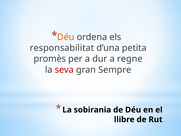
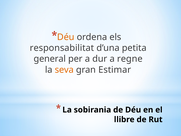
promès: promès -> general
seva colour: red -> orange
Sempre: Sempre -> Estimar
